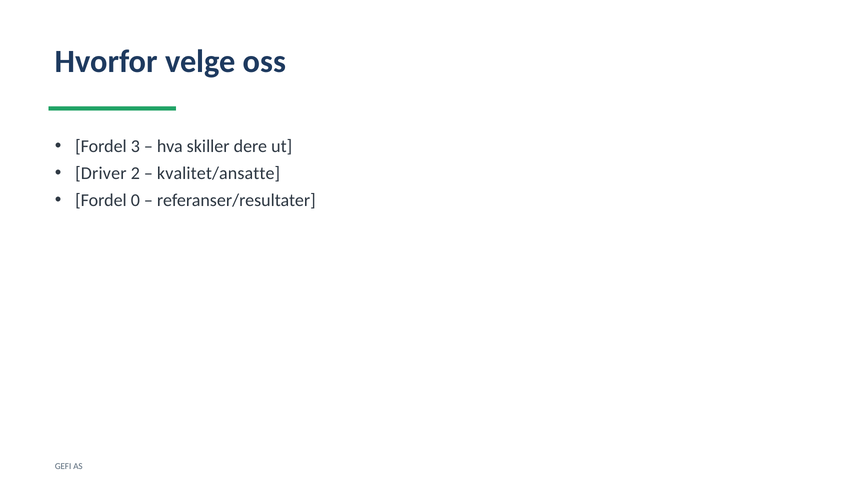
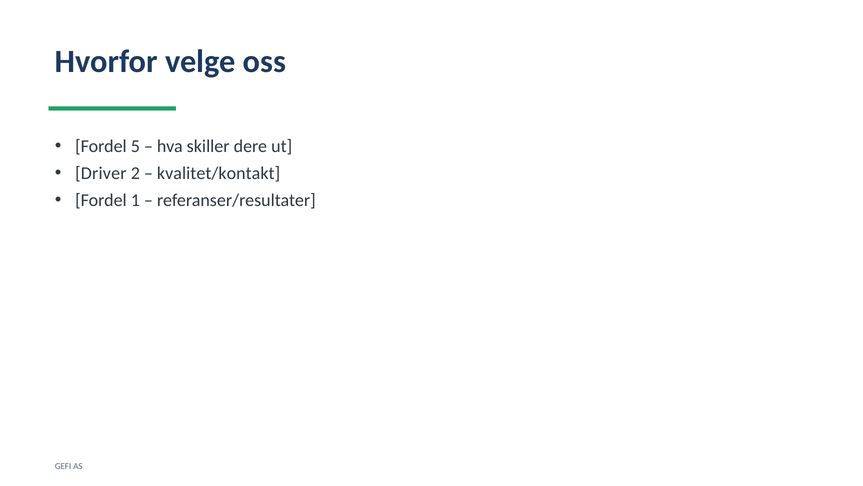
3: 3 -> 5
kvalitet/ansatte: kvalitet/ansatte -> kvalitet/kontakt
0: 0 -> 1
